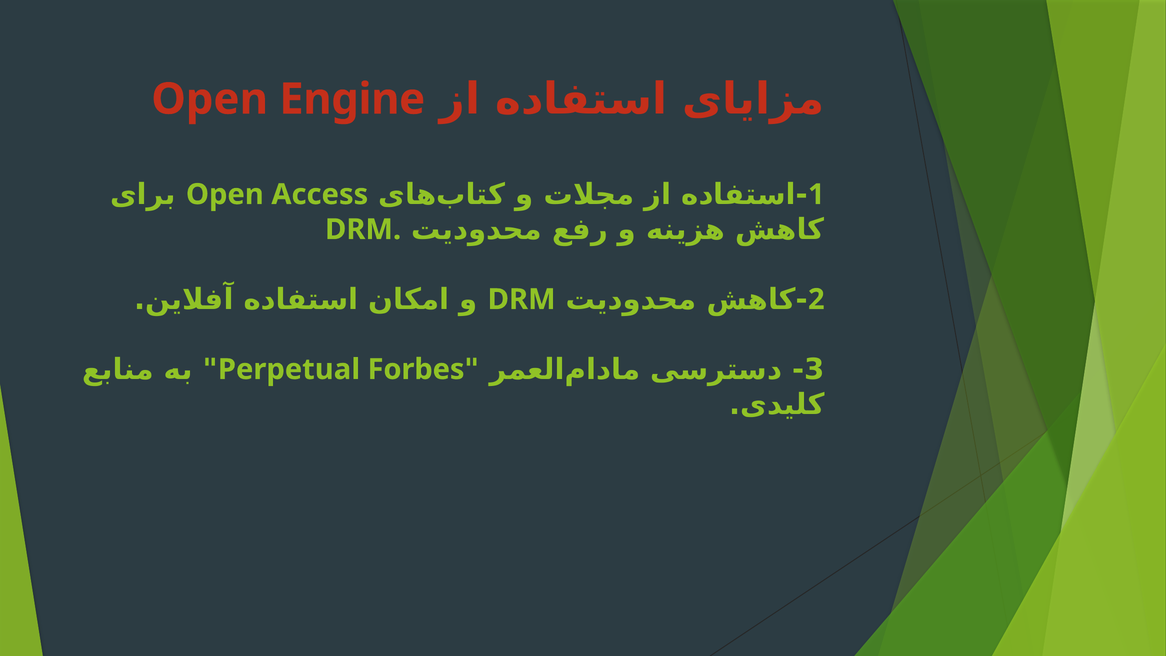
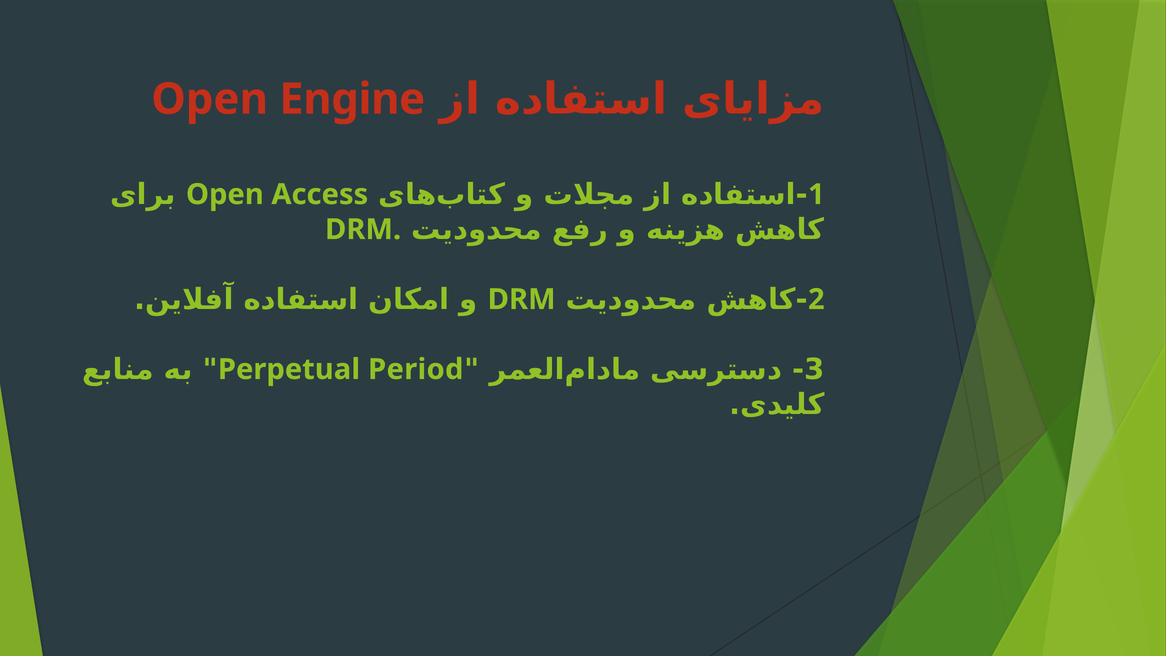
Forbes: Forbes -> Period
